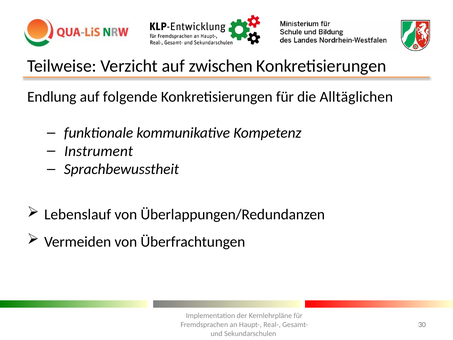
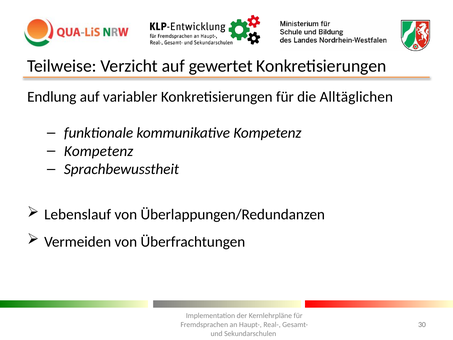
zwischen: zwischen -> gewertet
folgende: folgende -> variabler
Instrument at (99, 151): Instrument -> Kompetenz
